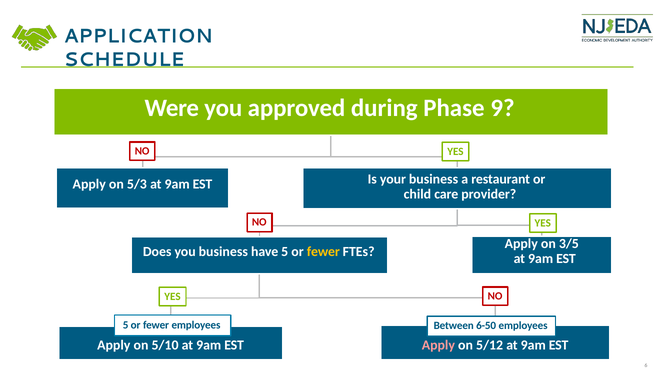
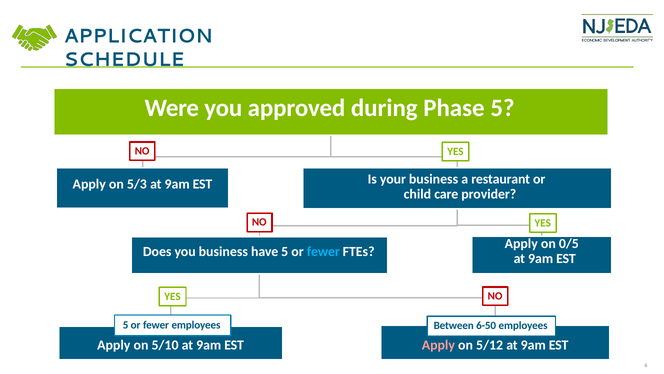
Phase 9: 9 -> 5
3/5: 3/5 -> 0/5
fewer at (323, 251) colour: yellow -> light blue
